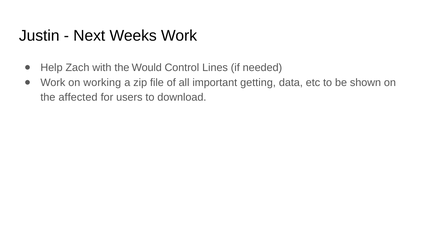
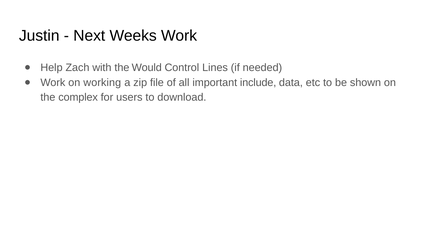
getting: getting -> include
affected: affected -> complex
